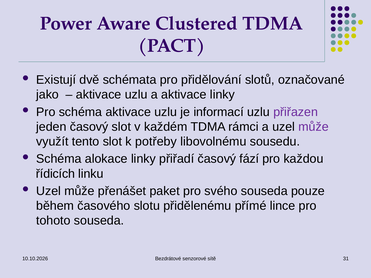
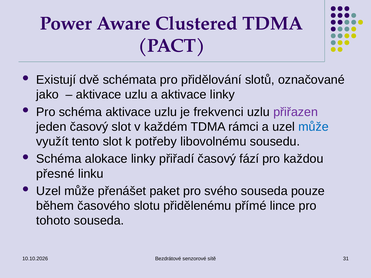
informací: informací -> frekvenci
může at (314, 127) colour: purple -> blue
řídicích: řídicích -> přesné
